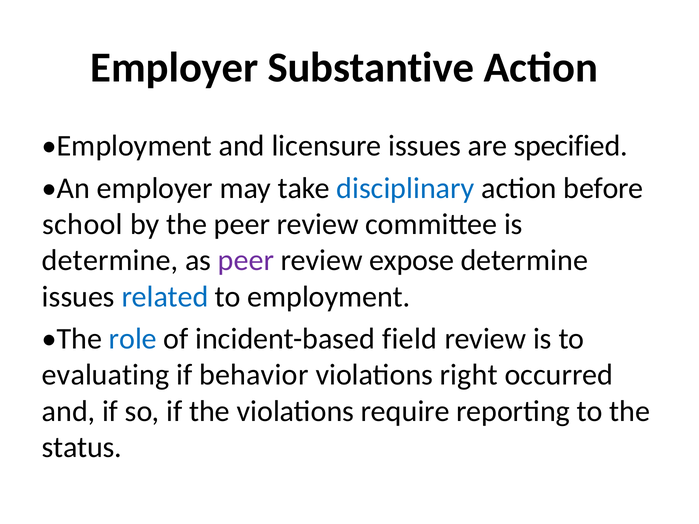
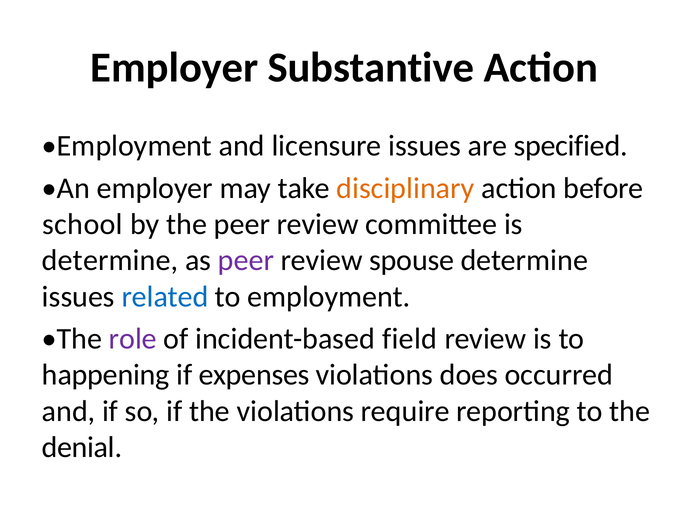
disciplinary colour: blue -> orange
expose: expose -> spouse
role colour: blue -> purple
evaluating: evaluating -> happening
behavior: behavior -> expenses
right: right -> does
status: status -> denial
